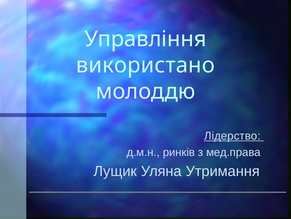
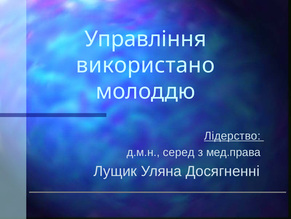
ринків: ринків -> серед
Утримання: Утримання -> Досягненні
